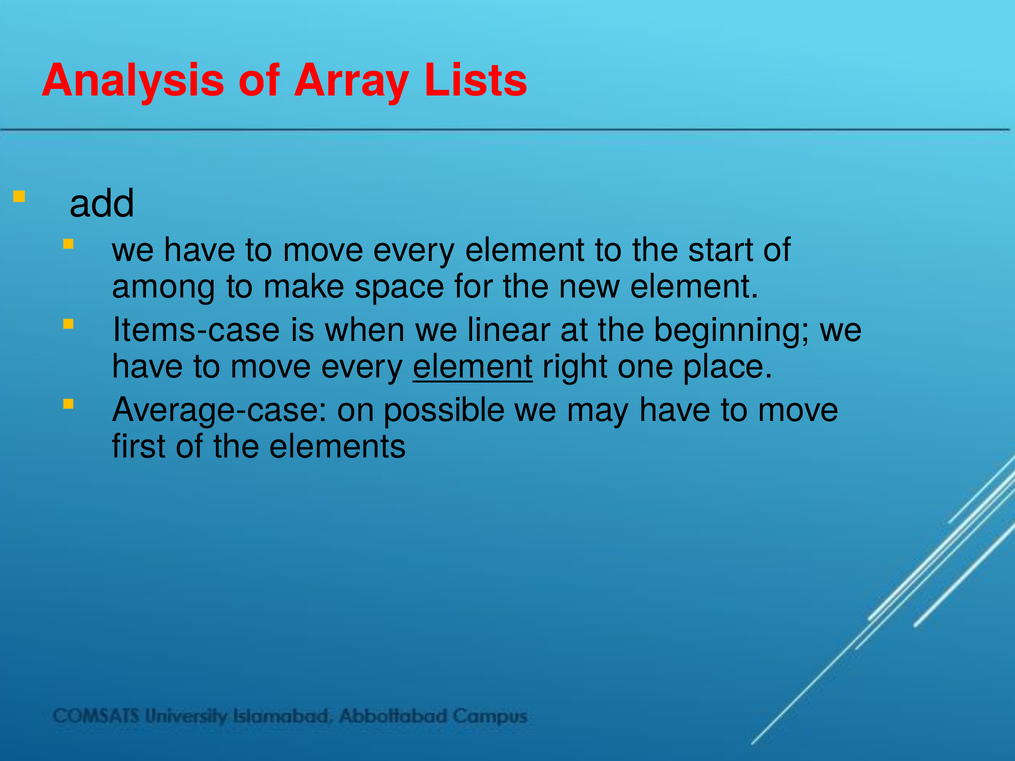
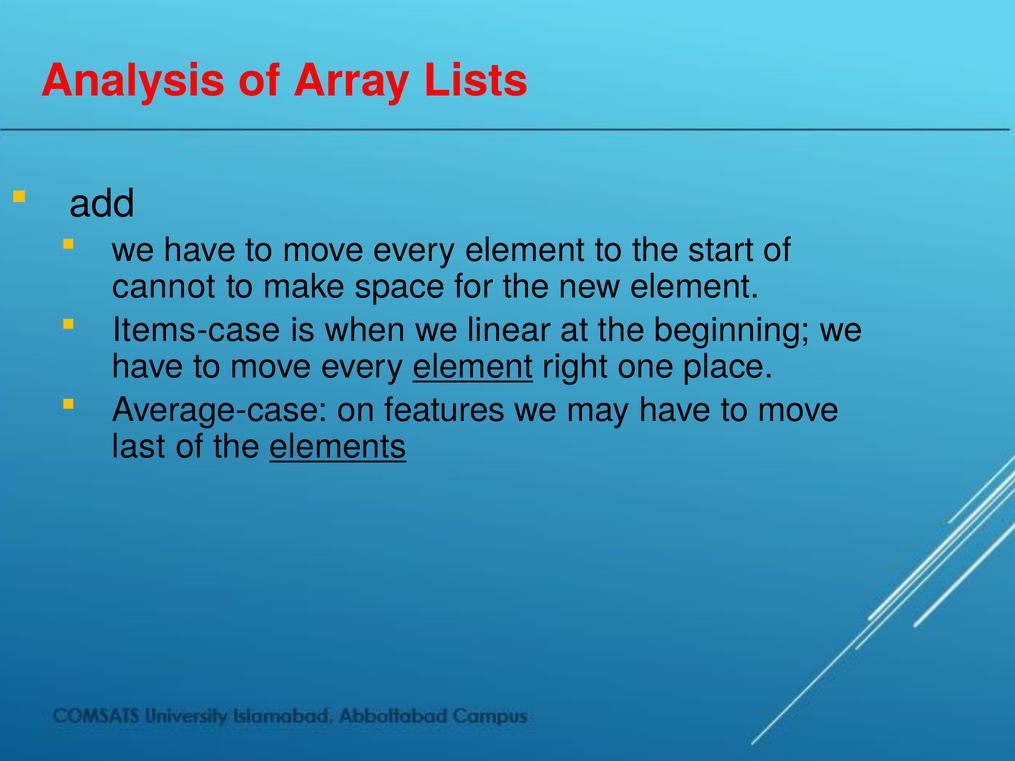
among: among -> cannot
possible: possible -> features
first: first -> last
elements underline: none -> present
